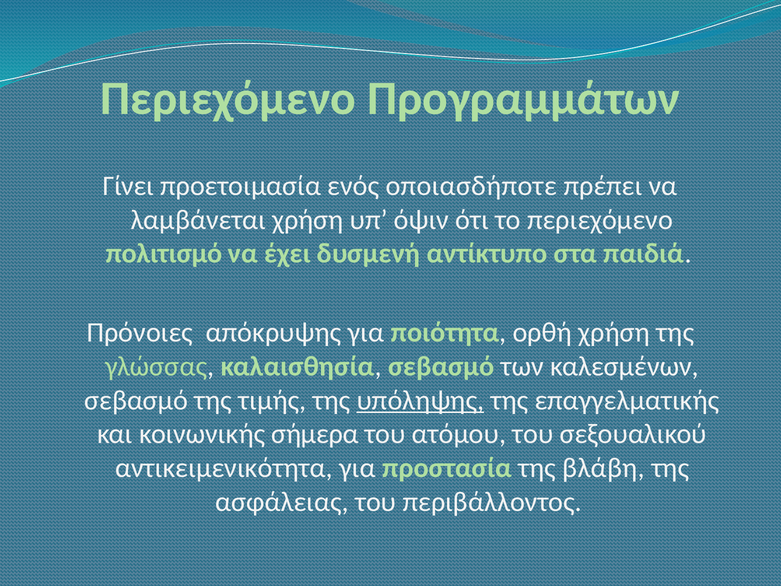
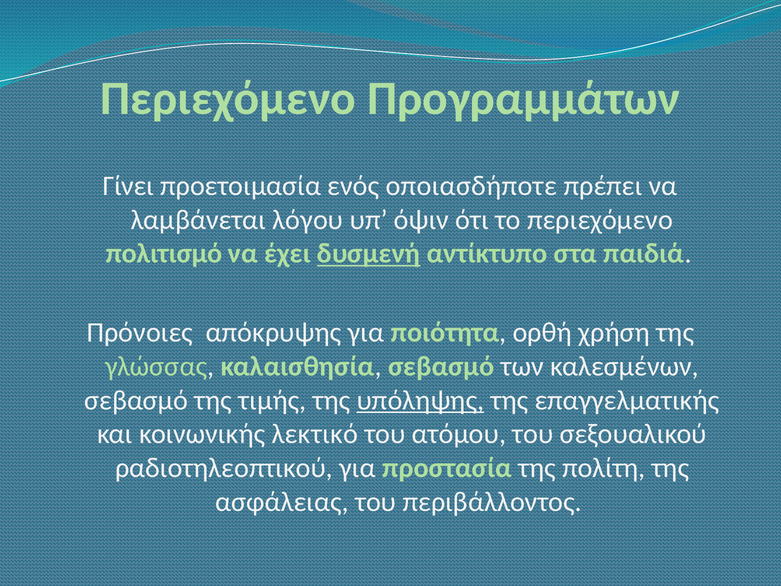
λαμβάνεται χρήση: χρήση -> λόγου
δυσμενή underline: none -> present
σήμερα: σήμερα -> λεκτικό
αντικειμενικότητα: αντικειμενικότητα -> ραδιοτηλεοπτικού
βλάβη: βλάβη -> πολίτη
